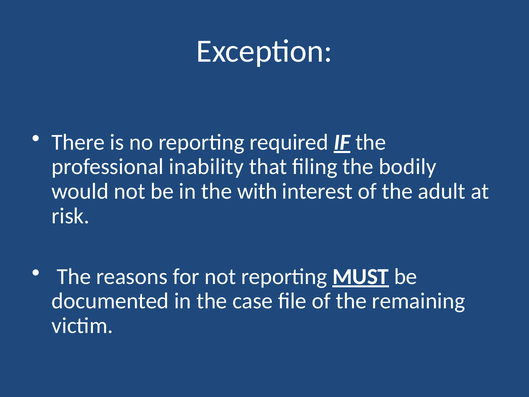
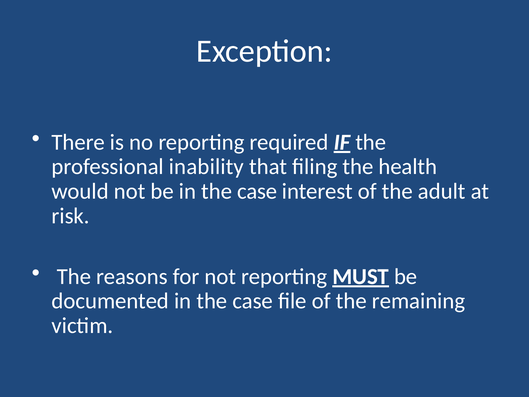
bodily: bodily -> health
be in the with: with -> case
